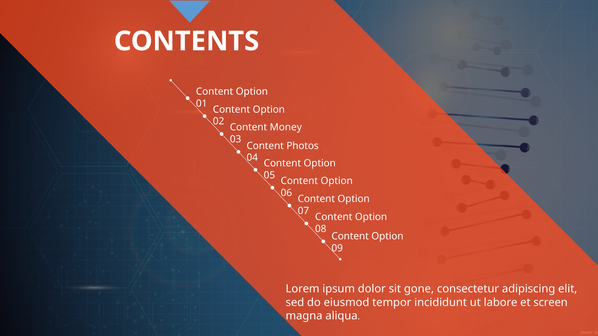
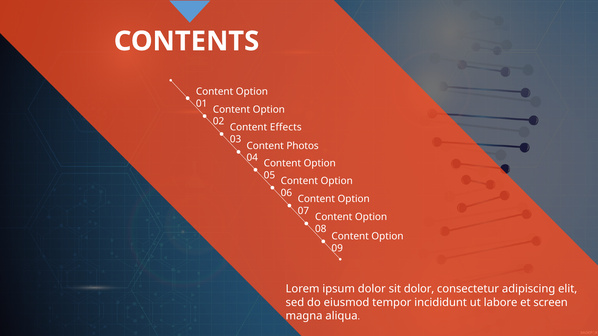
Money: Money -> Effects
sit gone: gone -> dolor
